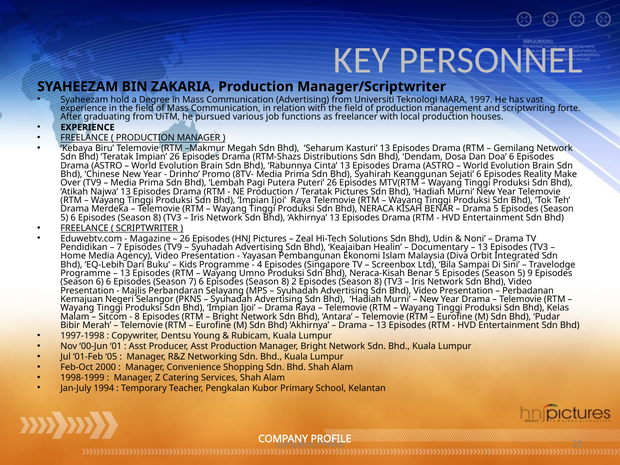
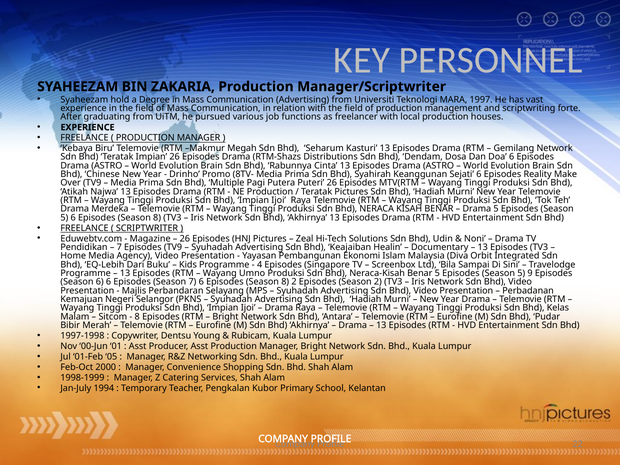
Lembah: Lembah -> Multiple
2 Episodes Season 8: 8 -> 2
